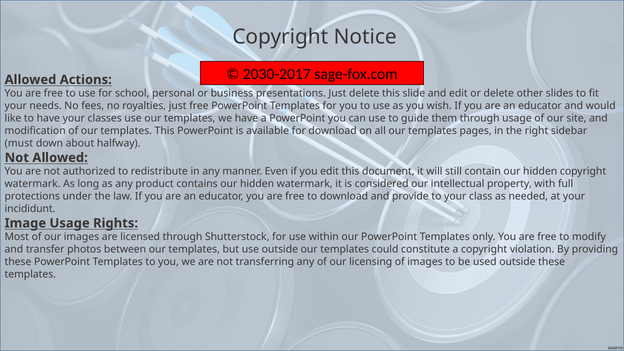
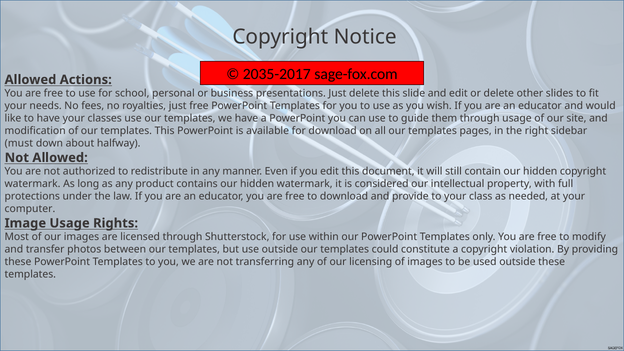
2030-2017: 2030-2017 -> 2035-2017
incididunt: incididunt -> computer
